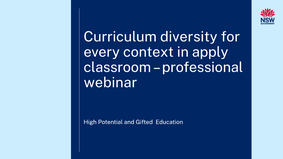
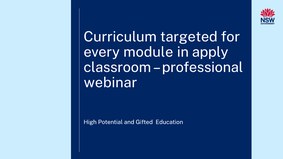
diversity: diversity -> targeted
context: context -> module
